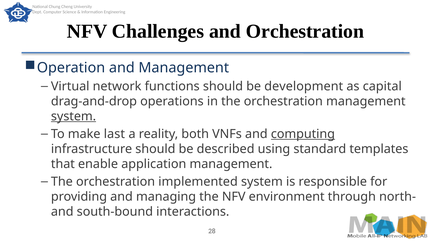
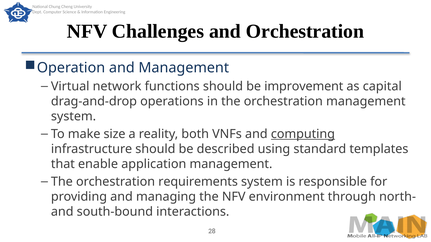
development: development -> improvement
system at (74, 117) underline: present -> none
last: last -> size
implemented: implemented -> requirements
